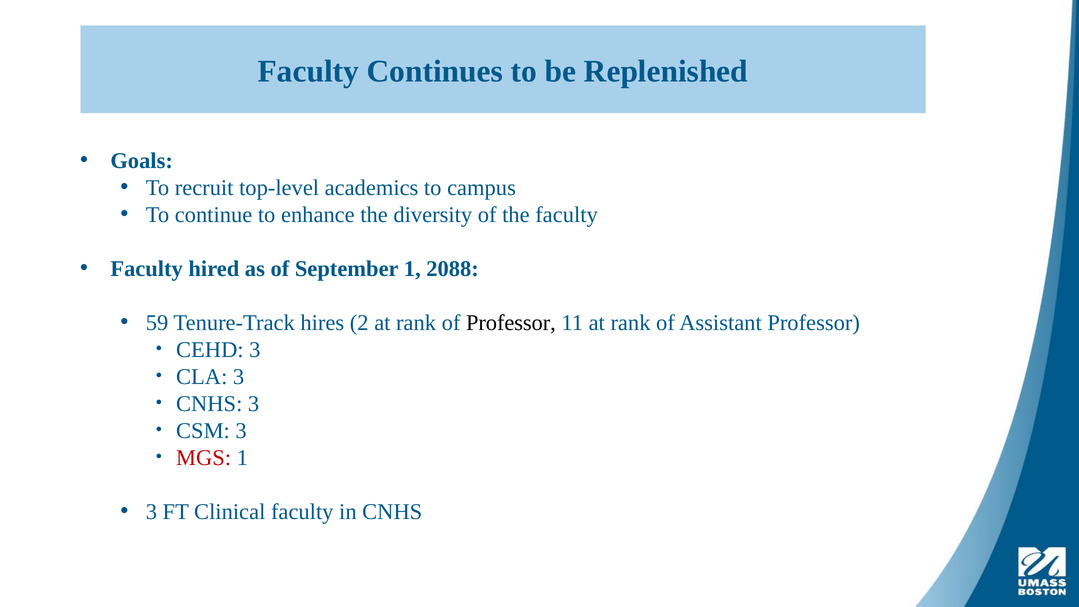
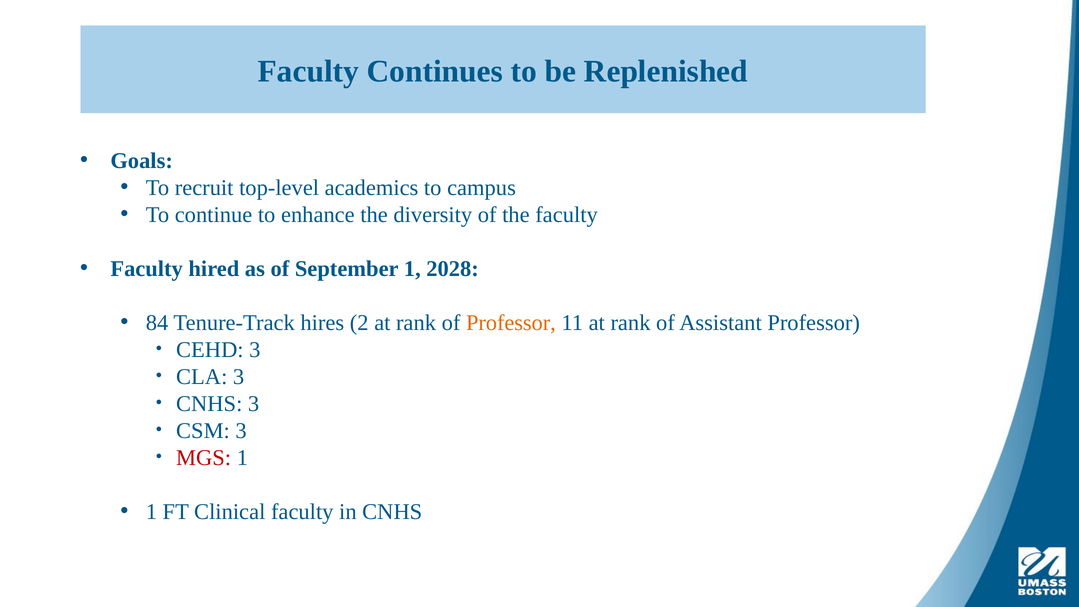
2088: 2088 -> 2028
59: 59 -> 84
Professor at (511, 323) colour: black -> orange
3 at (151, 512): 3 -> 1
